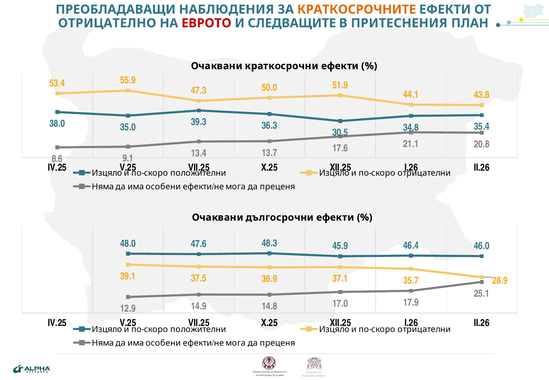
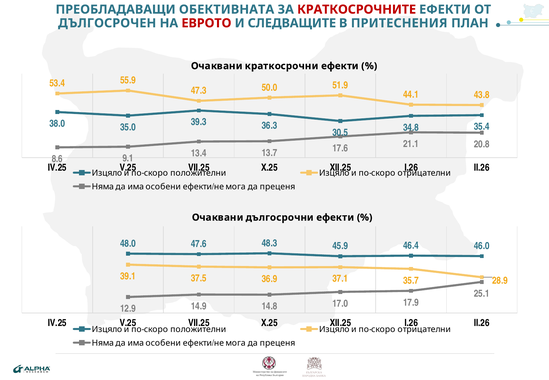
НАБЛЮДЕНИЯ: НАБЛЮДЕНИЯ -> ОБЕКТИВНАТА
КРАТКОСРОЧНИТЕ colour: orange -> red
ОТРИЦАТЕЛНО: ОТРИЦАТЕЛНО -> ДЪЛГОСРОЧЕН
